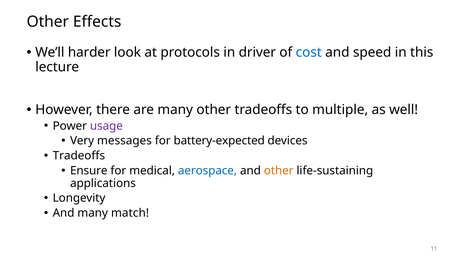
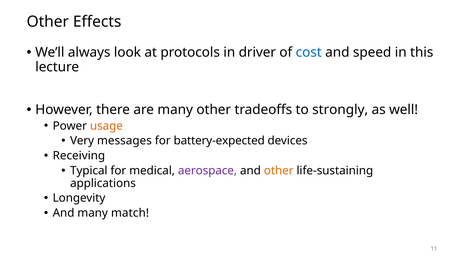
harder: harder -> always
multiple: multiple -> strongly
usage colour: purple -> orange
Tradeoffs at (79, 156): Tradeoffs -> Receiving
Ensure: Ensure -> Typical
aerospace colour: blue -> purple
